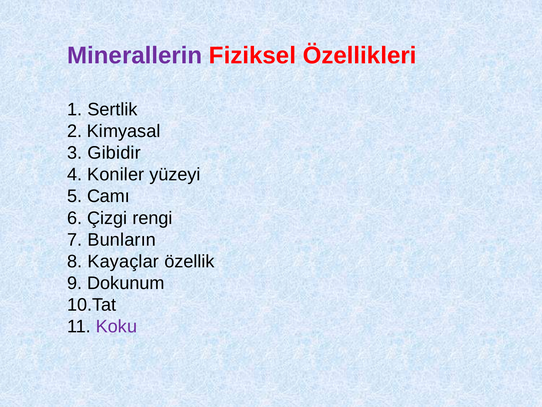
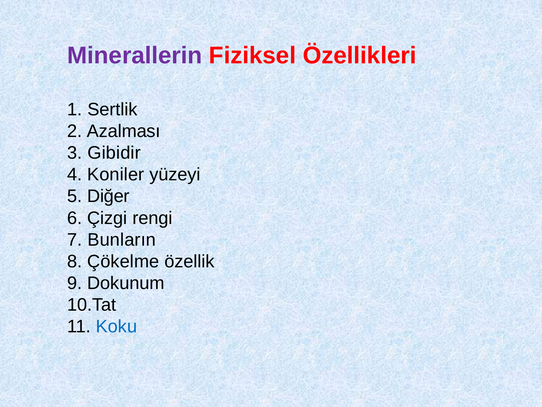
Kimyasal: Kimyasal -> Azalması
Camı: Camı -> Diğer
Kayaçlar: Kayaçlar -> Çökelme
Koku colour: purple -> blue
